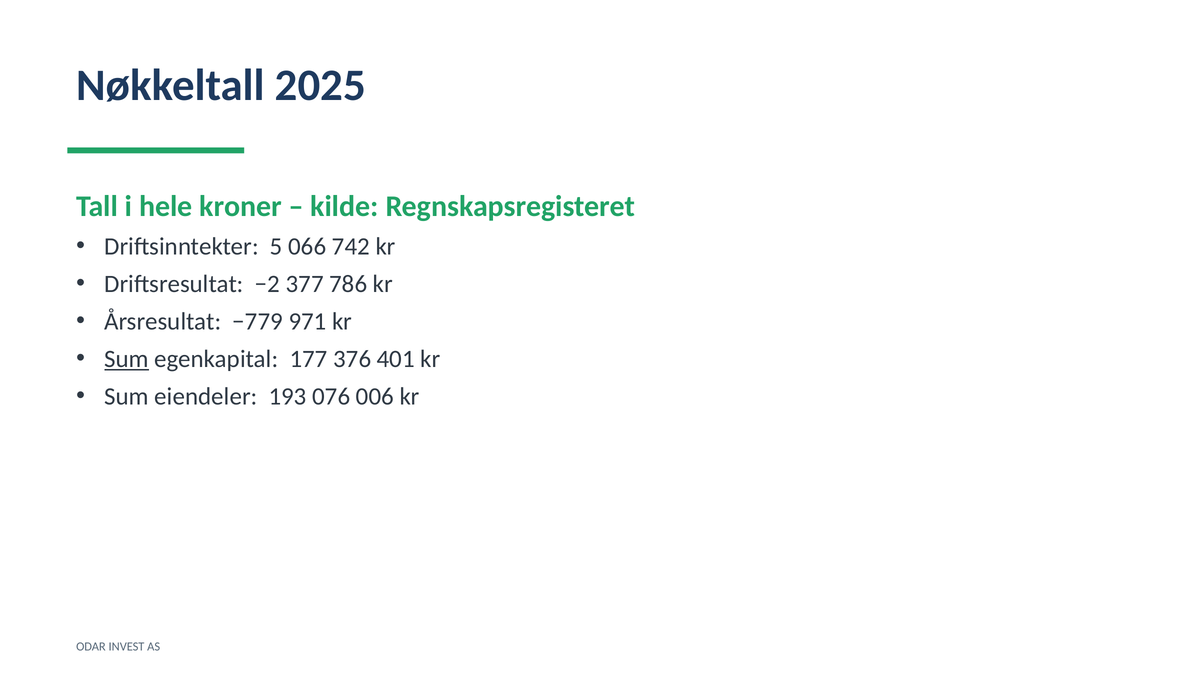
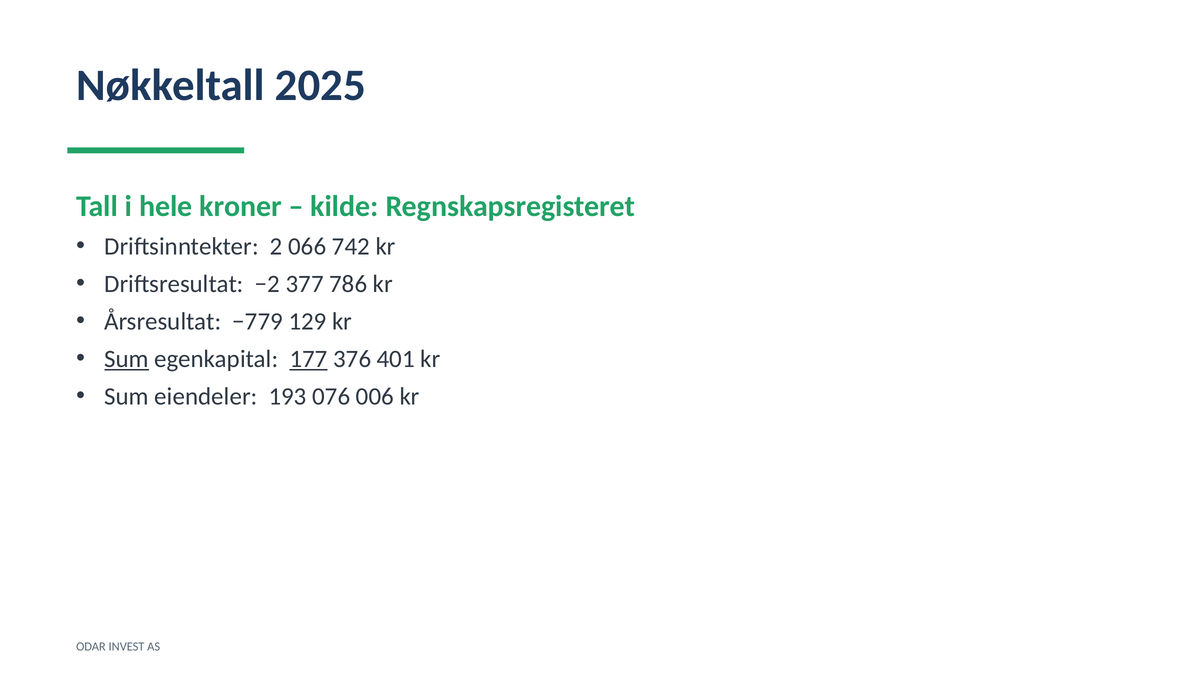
5: 5 -> 2
971: 971 -> 129
177 underline: none -> present
